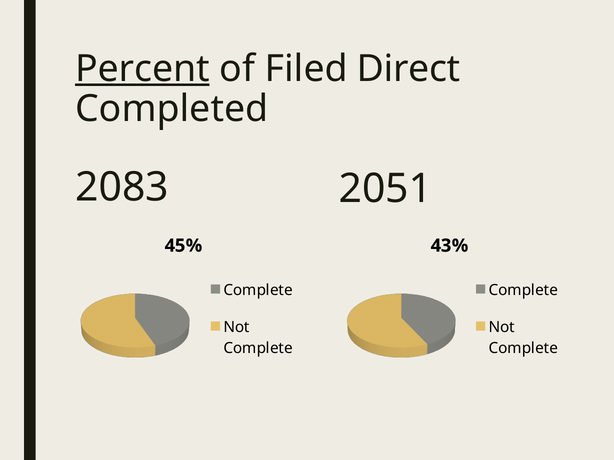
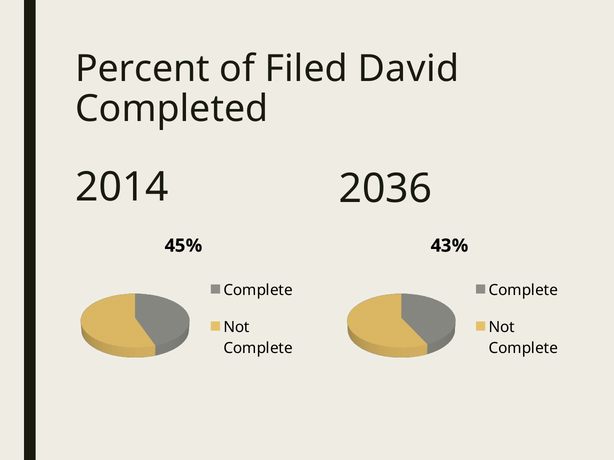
Percent underline: present -> none
Direct: Direct -> David
2083: 2083 -> 2014
2051: 2051 -> 2036
